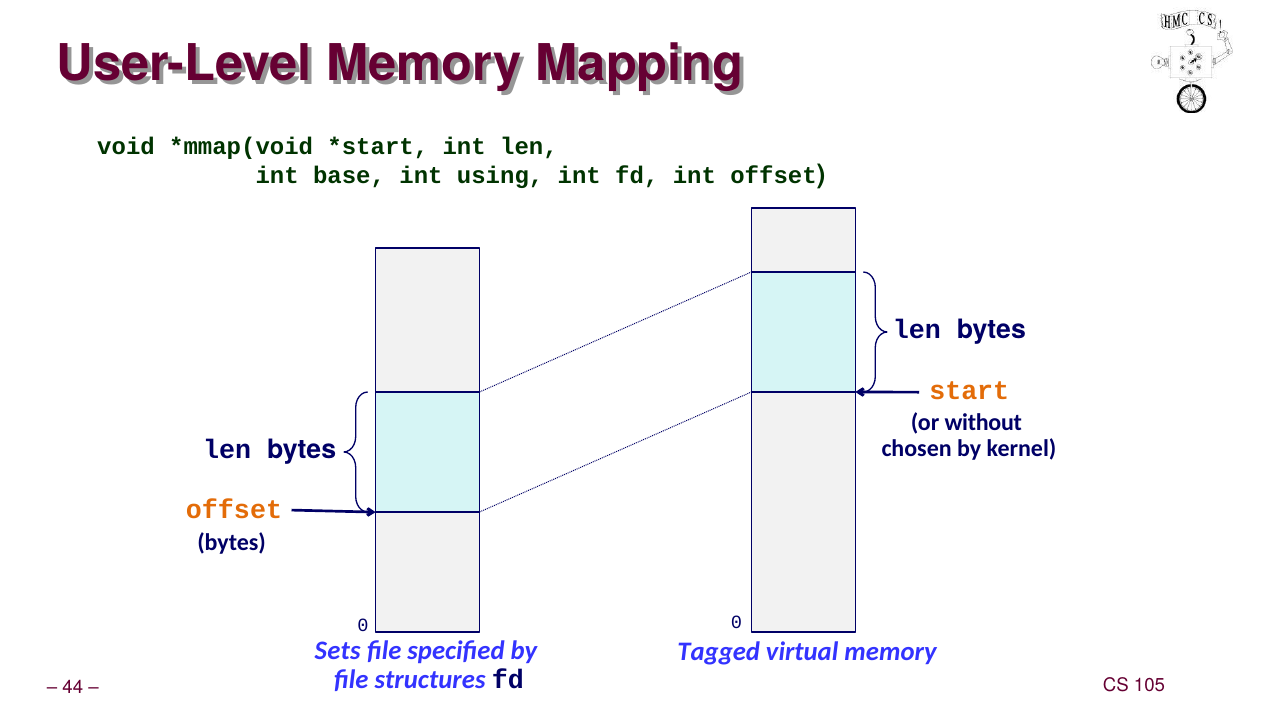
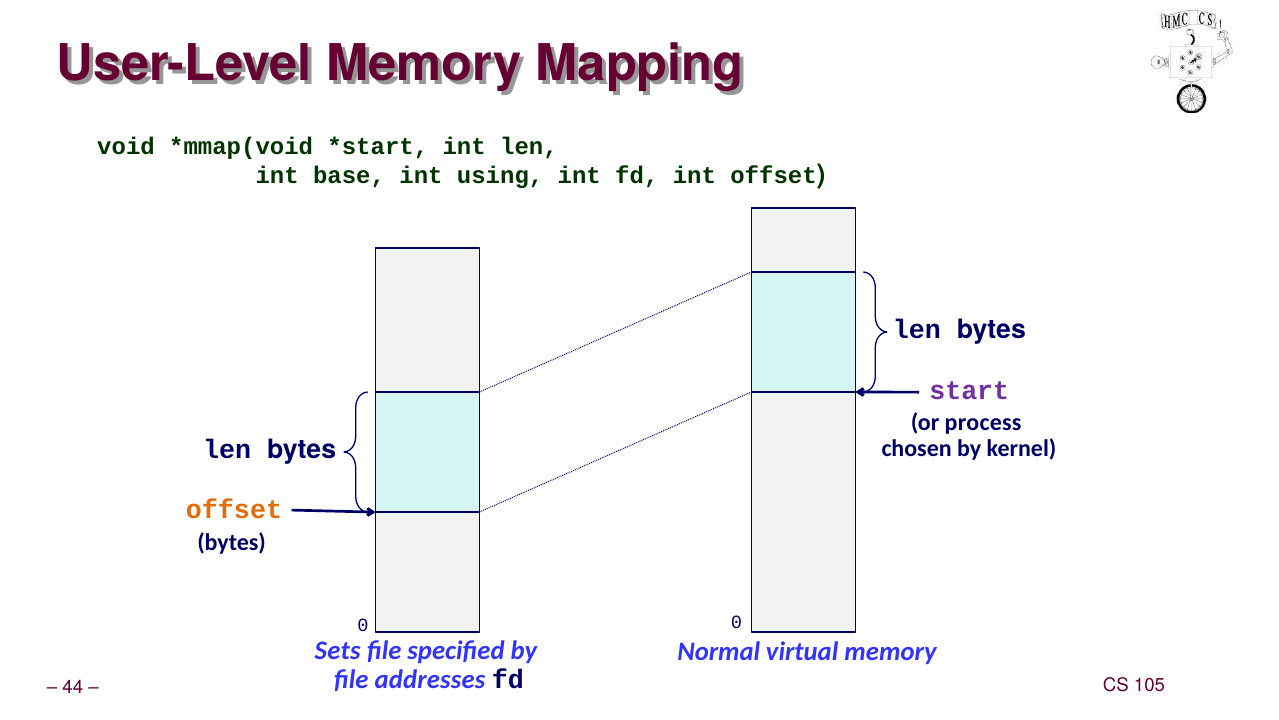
start colour: orange -> purple
without: without -> process
Tagged: Tagged -> Normal
structures: structures -> addresses
